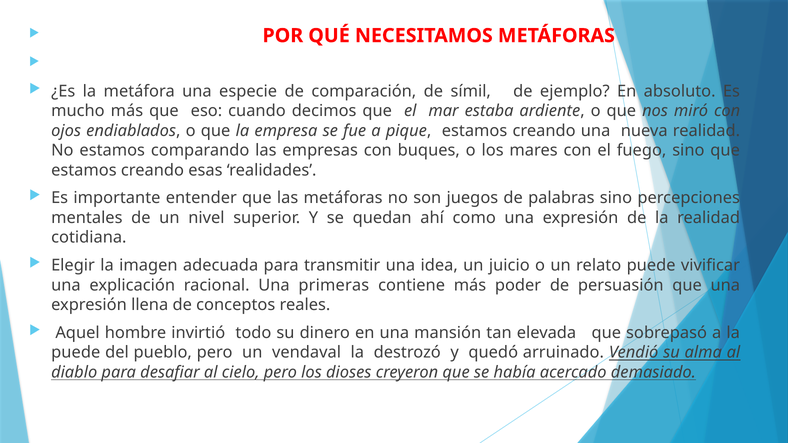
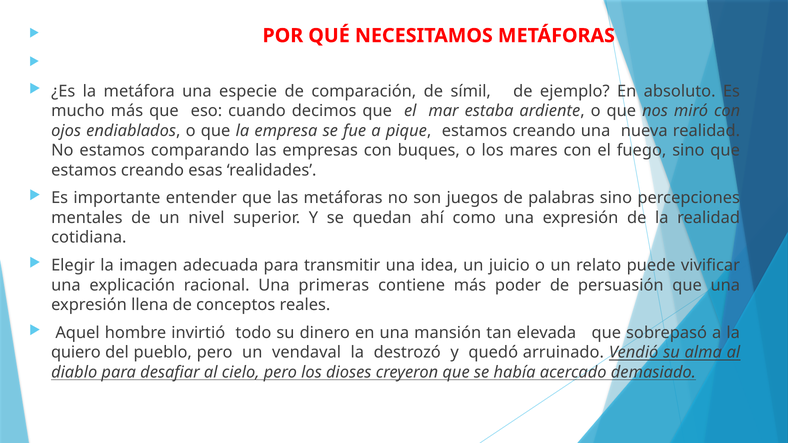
puede at (76, 353): puede -> quiero
